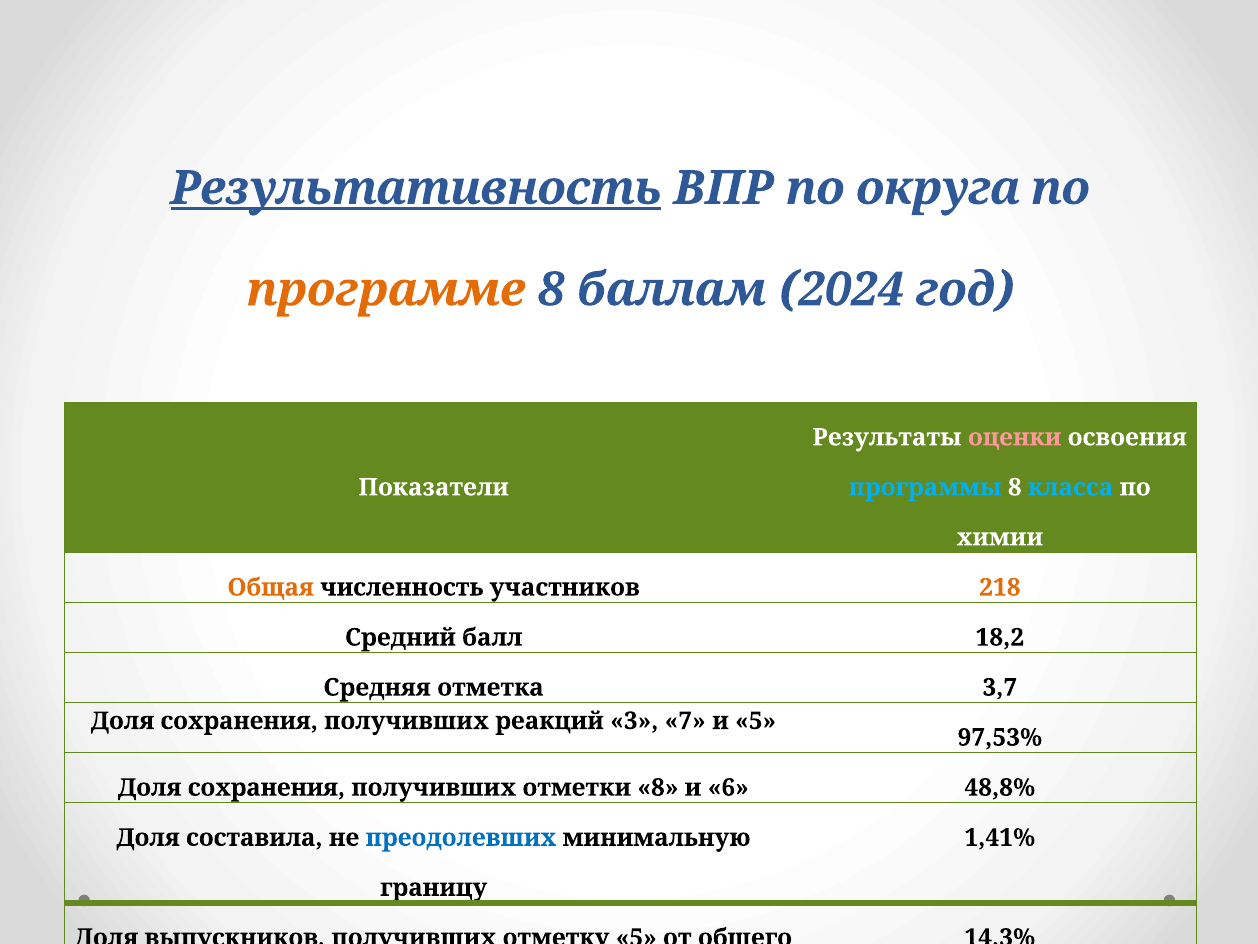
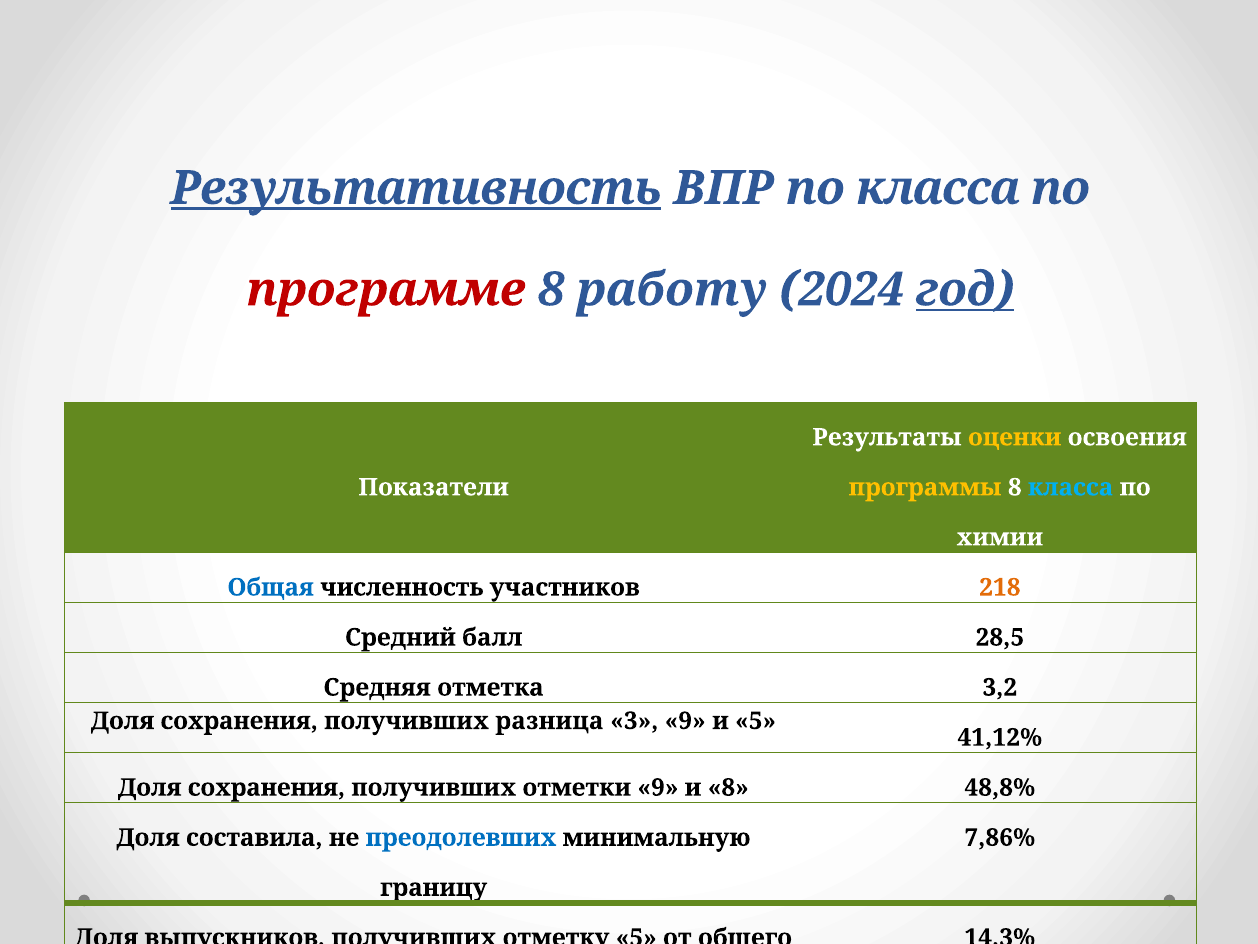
по округа: округа -> класса
программе colour: orange -> red
баллам: баллам -> работу
год underline: none -> present
оценки colour: pink -> yellow
программы colour: light blue -> yellow
Общая colour: orange -> blue
18,2: 18,2 -> 28,5
3,7: 3,7 -> 3,2
реакций: реакций -> разница
3 7: 7 -> 9
97,53%: 97,53% -> 41,12%
отметки 8: 8 -> 9
и 6: 6 -> 8
1,41%: 1,41% -> 7,86%
